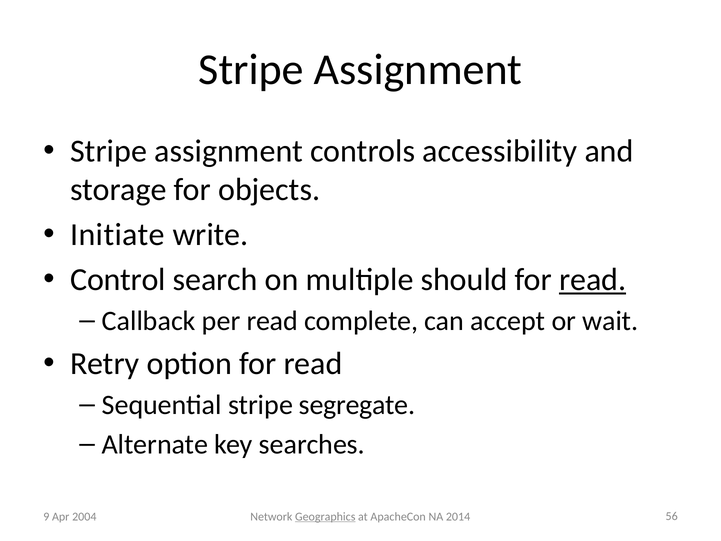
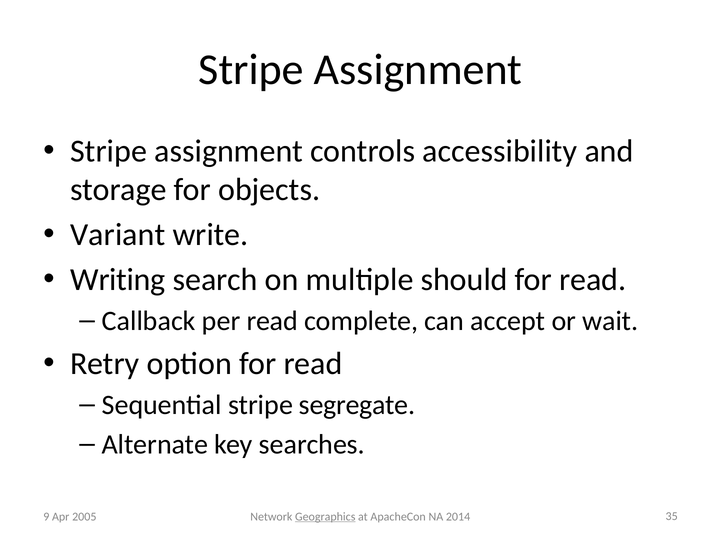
Initiate: Initiate -> Variant
Control: Control -> Writing
read at (593, 279) underline: present -> none
56: 56 -> 35
2004: 2004 -> 2005
